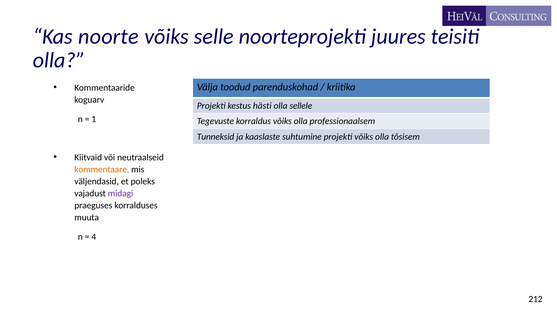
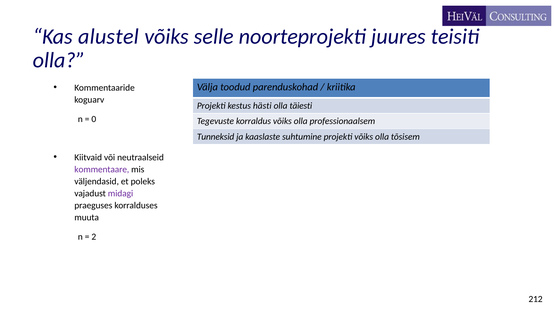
noorte: noorte -> alustel
sellele: sellele -> täiesti
1: 1 -> 0
kommentaare colour: orange -> purple
4: 4 -> 2
